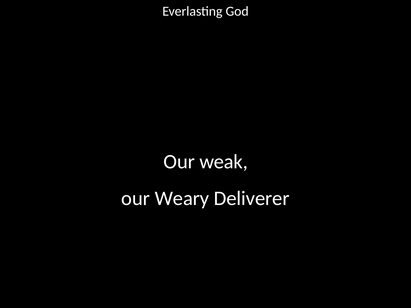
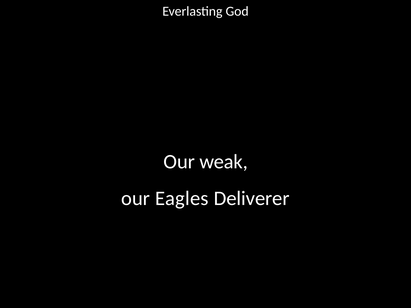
Weary: Weary -> Eagles
